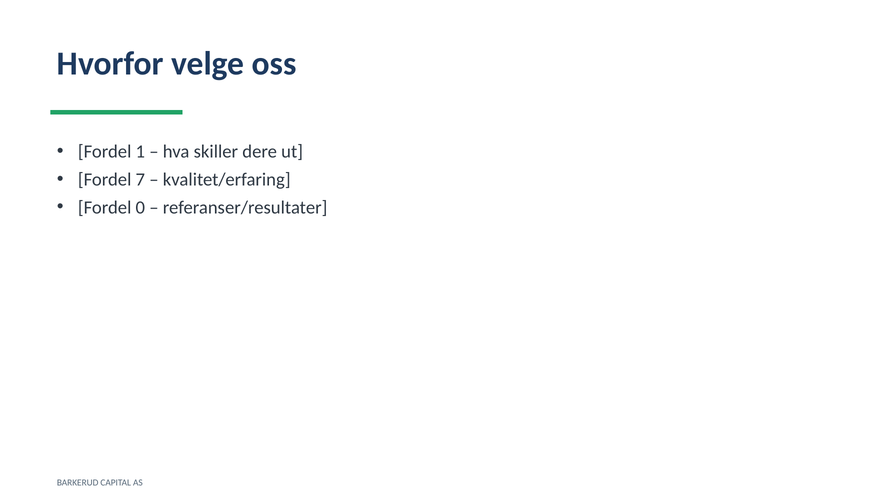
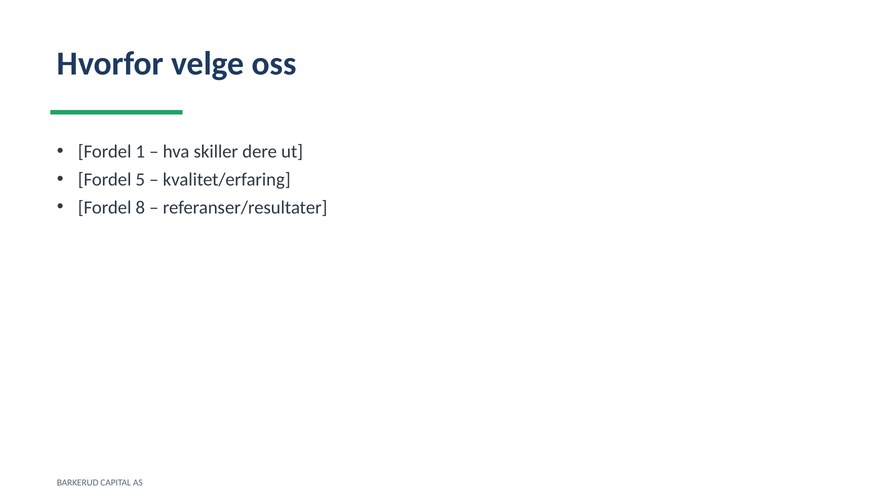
7: 7 -> 5
0: 0 -> 8
